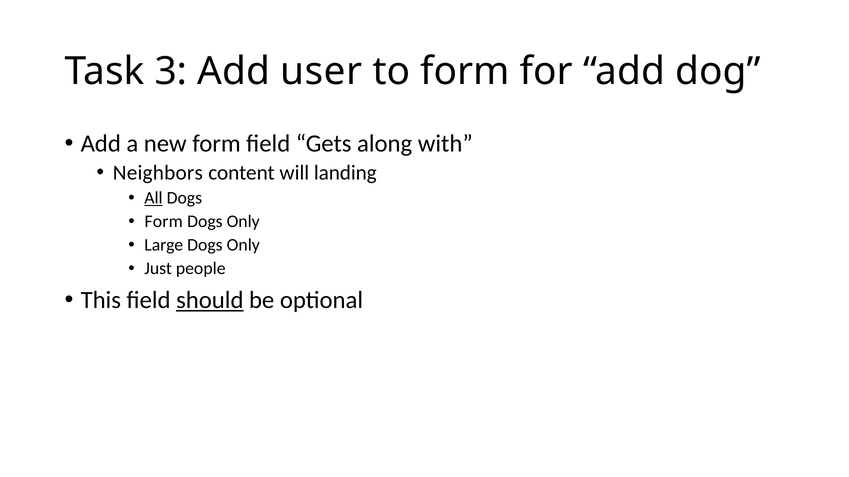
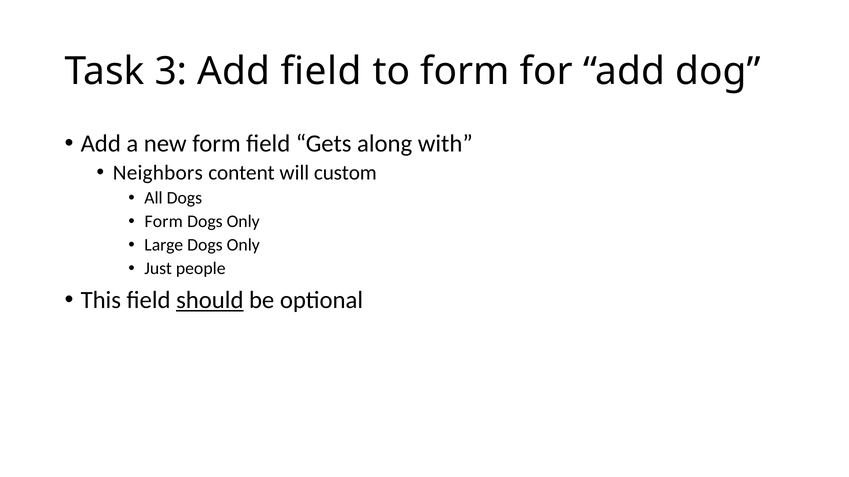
Add user: user -> field
landing: landing -> custom
All underline: present -> none
